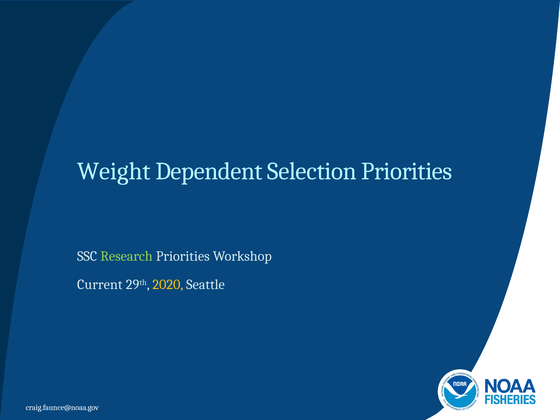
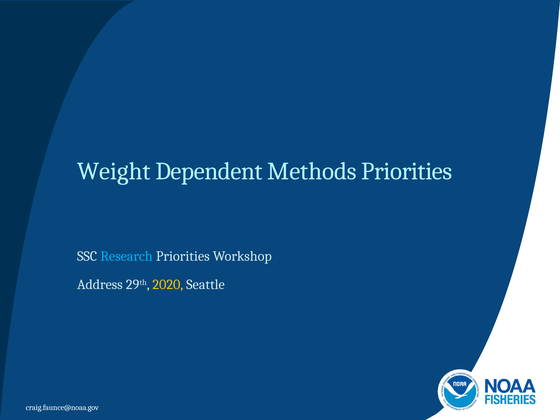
Selection: Selection -> Methods
Research colour: light green -> light blue
Current: Current -> Address
